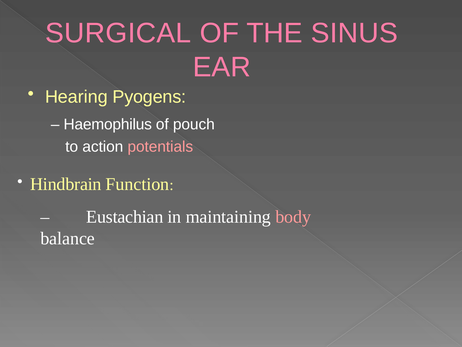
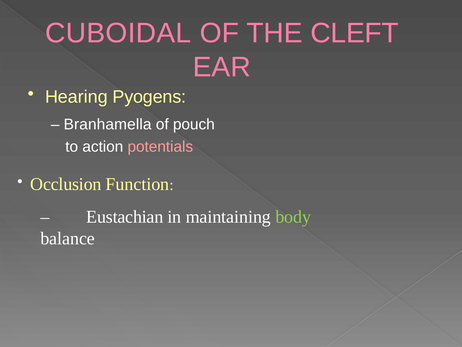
SURGICAL: SURGICAL -> CUBOIDAL
SINUS: SINUS -> CLEFT
Haemophilus: Haemophilus -> Branhamella
Hindbrain: Hindbrain -> Occlusion
body colour: pink -> light green
